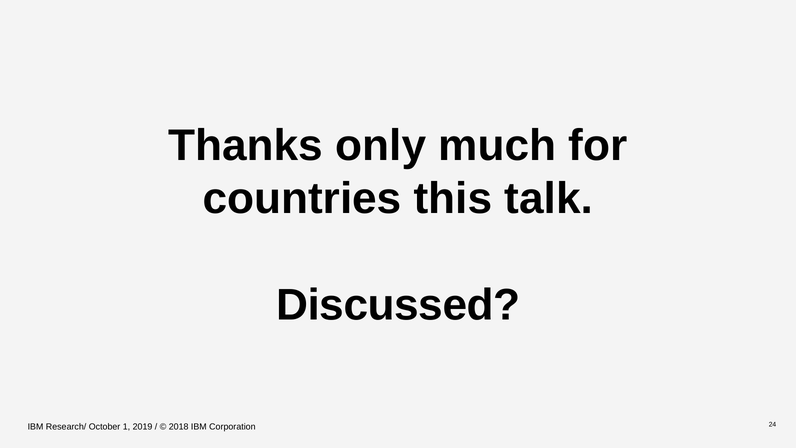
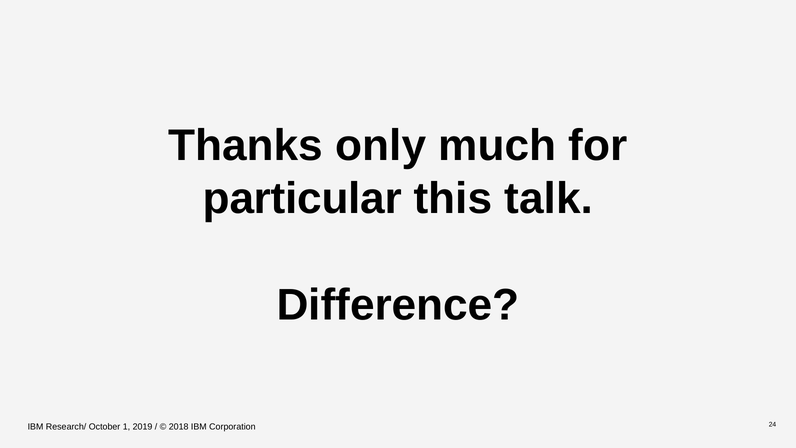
countries: countries -> particular
Discussed: Discussed -> Difference
